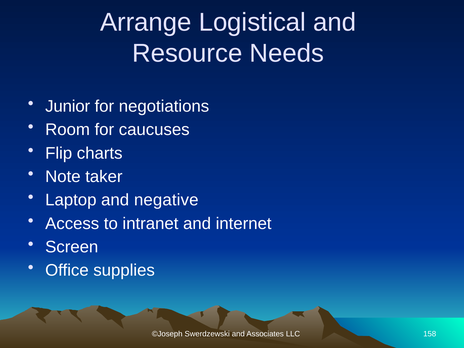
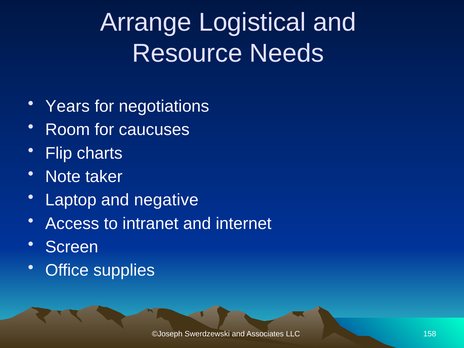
Junior: Junior -> Years
